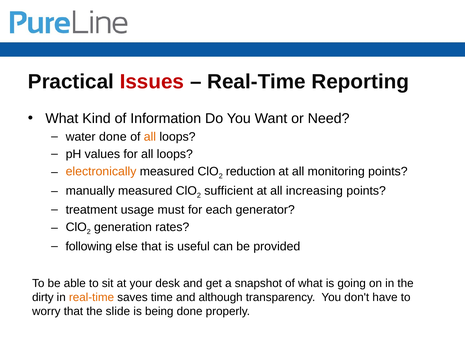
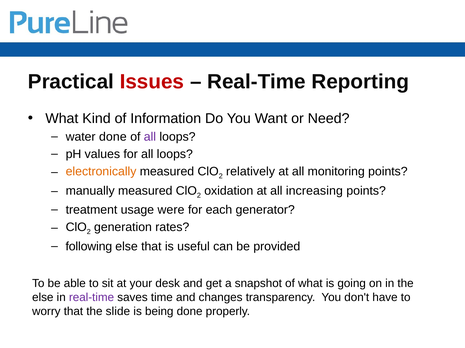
all at (150, 137) colour: orange -> purple
reduction: reduction -> relatively
sufficient: sufficient -> oxidation
must: must -> were
dirty at (43, 298): dirty -> else
real-time at (92, 298) colour: orange -> purple
although: although -> changes
